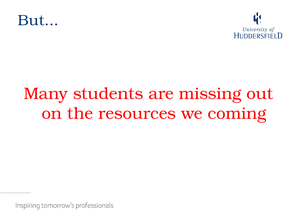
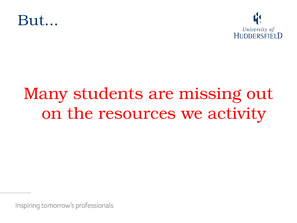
coming: coming -> activity
